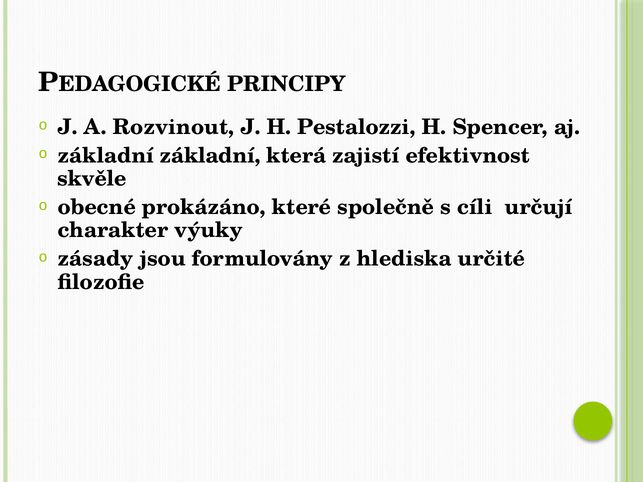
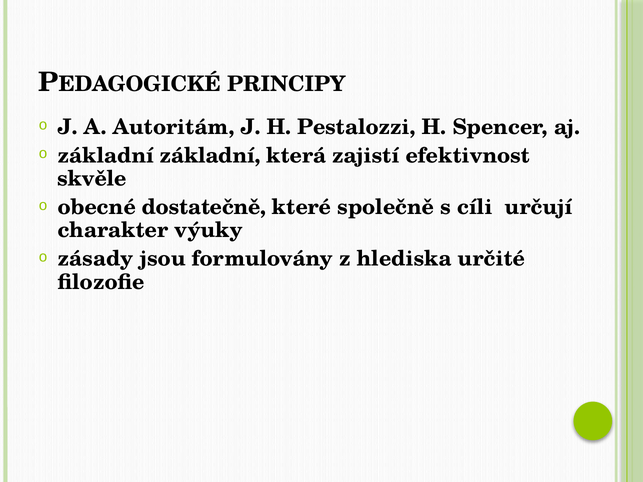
Rozvinout: Rozvinout -> Autoritám
prokázáno: prokázáno -> dostatečně
